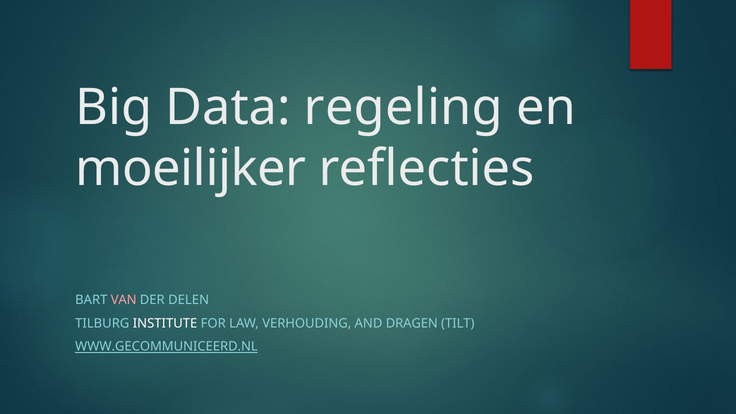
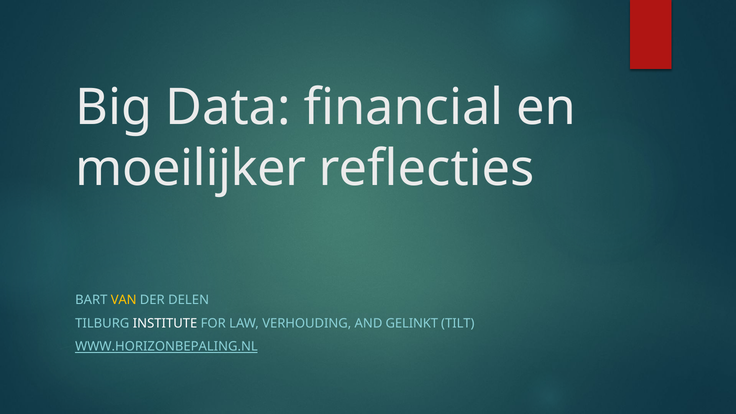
regeling: regeling -> financial
VAN colour: pink -> yellow
DRAGEN: DRAGEN -> GELINKT
WWW.GECOMMUNICEERD.NL: WWW.GECOMMUNICEERD.NL -> WWW.HORIZONBEPALING.NL
